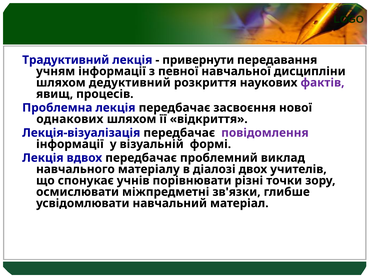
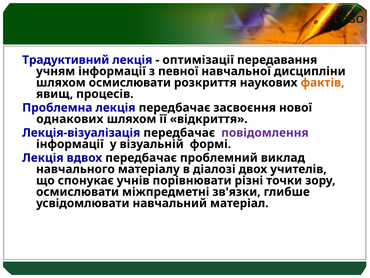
привернути: привернути -> оптимізації
шляхом дедуктивний: дедуктивний -> осмислювати
фактів colour: purple -> orange
